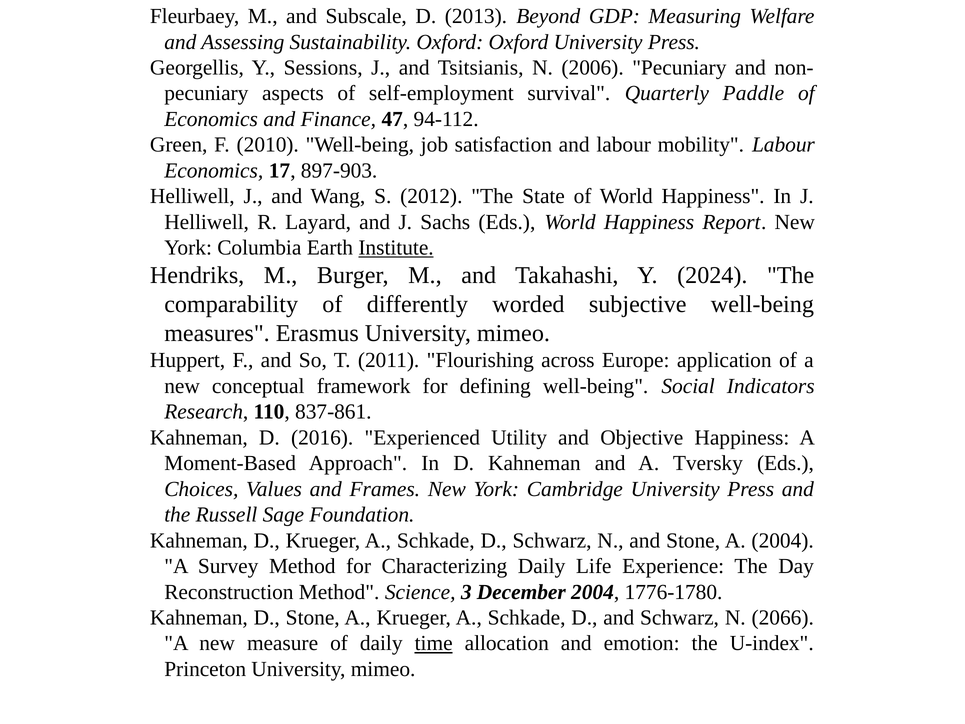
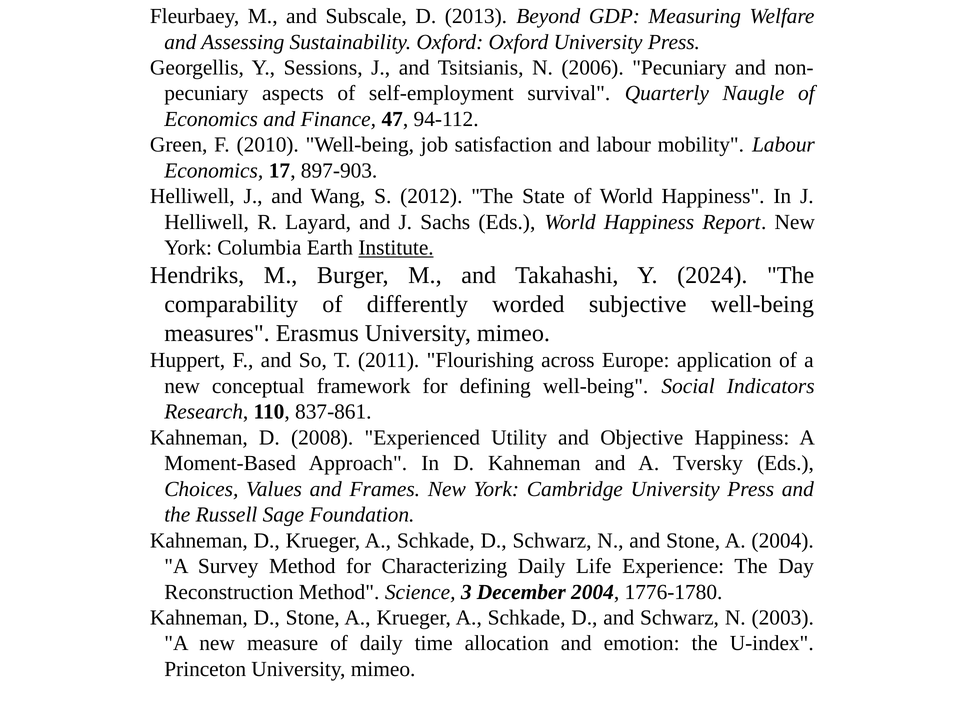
Paddle: Paddle -> Naugle
2016: 2016 -> 2008
2066: 2066 -> 2003
time underline: present -> none
